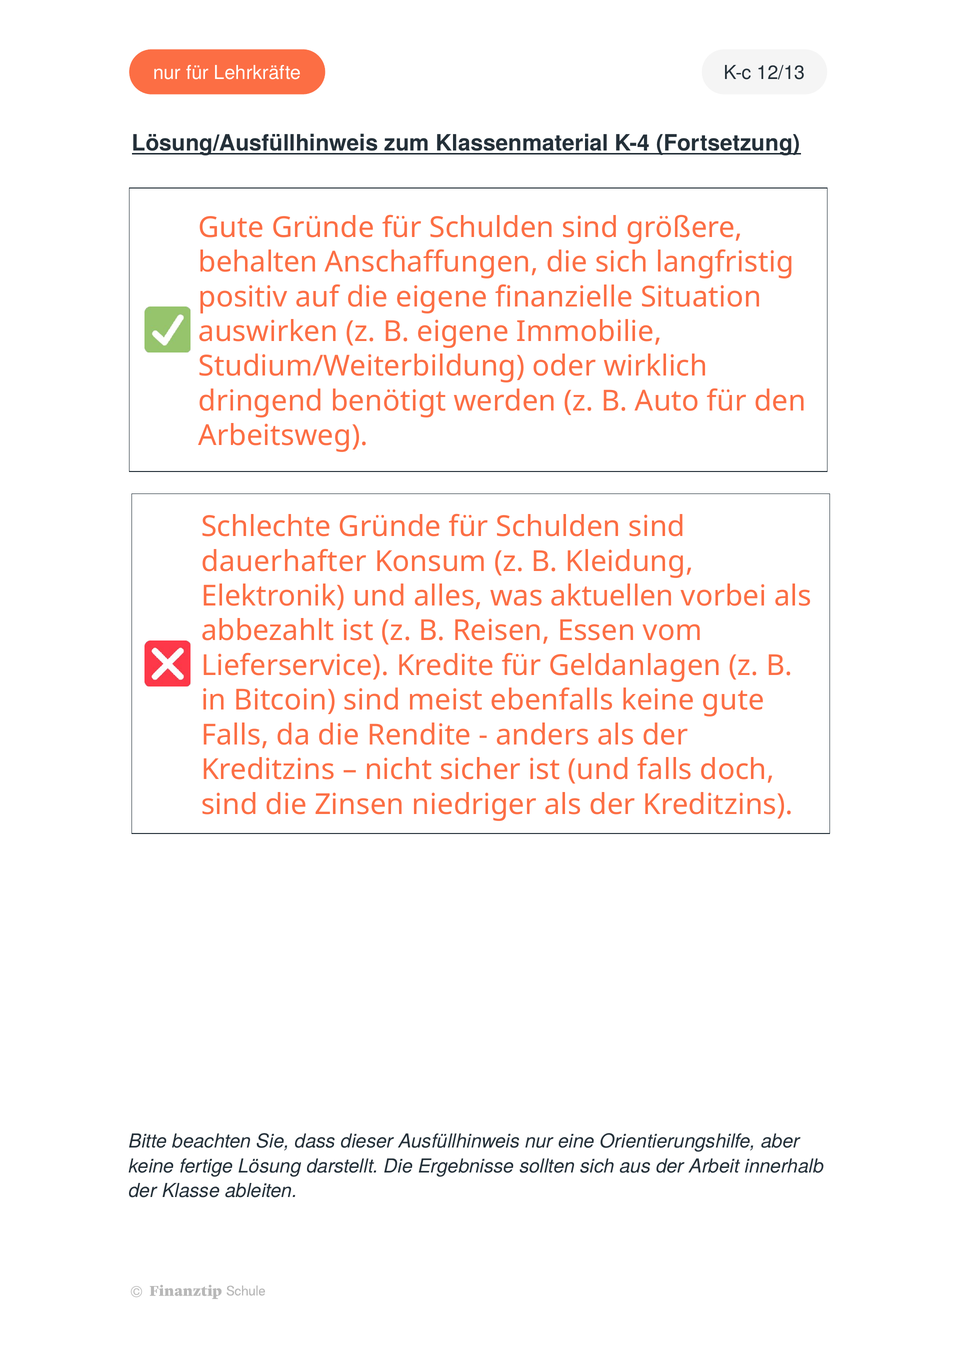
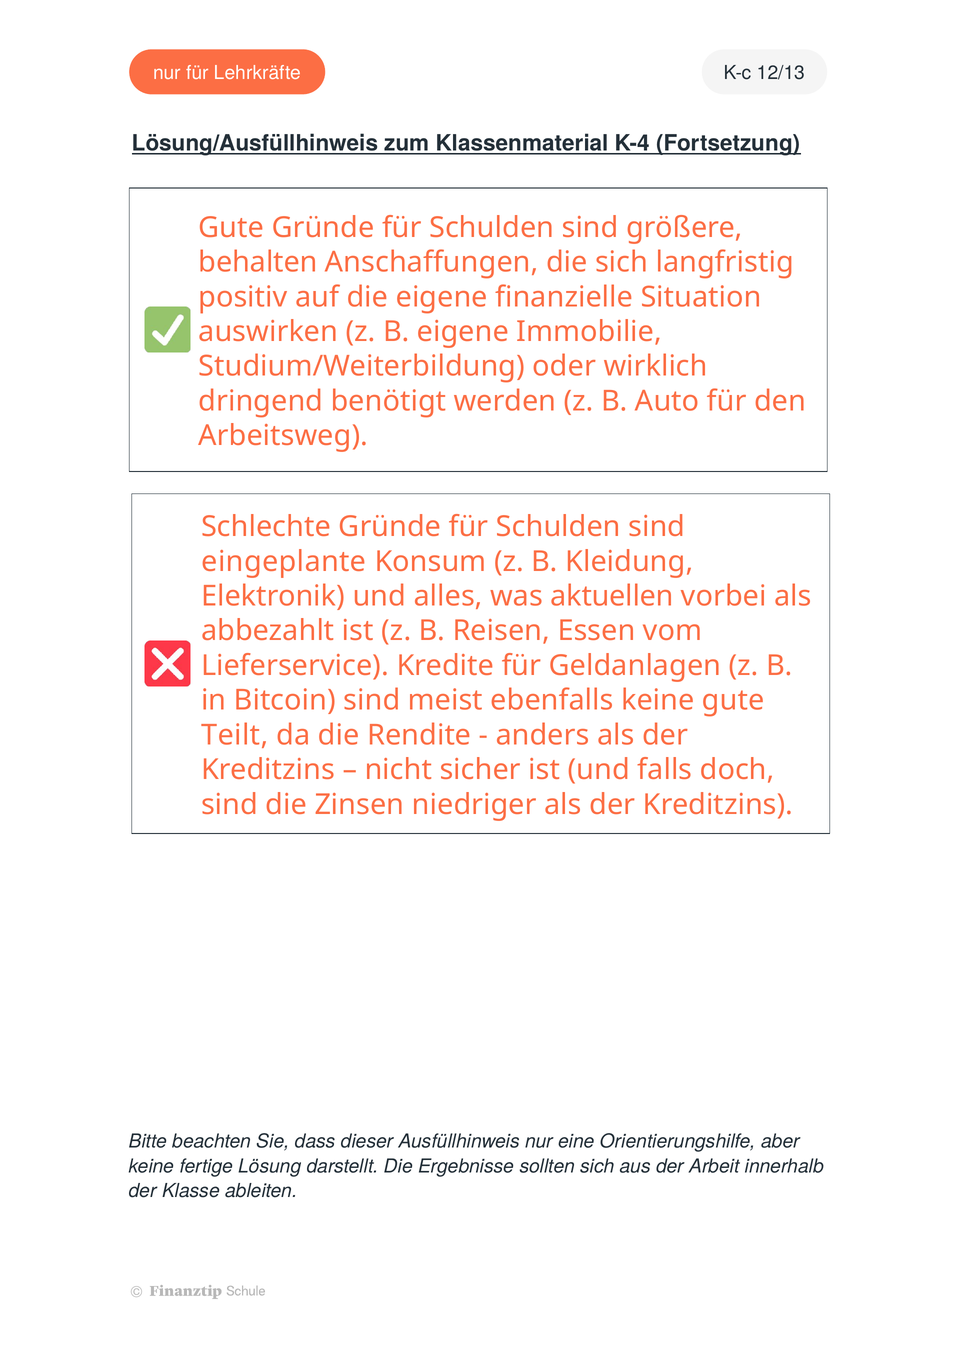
dauerhafter: dauerhafter -> eingeplante
Falls at (235, 735): Falls -> Teilt
